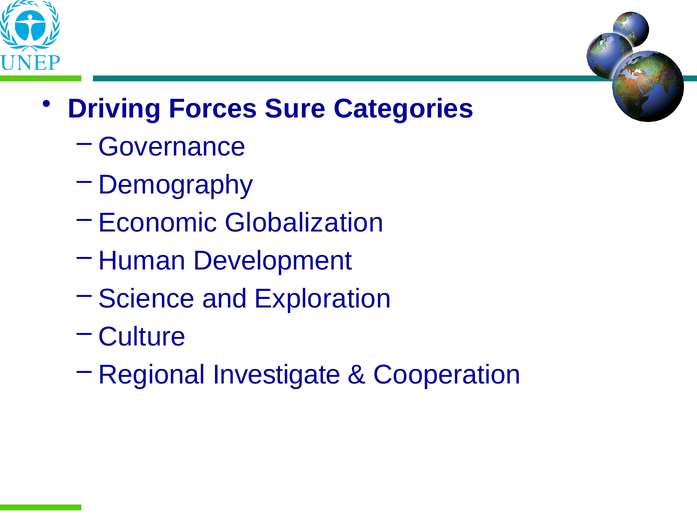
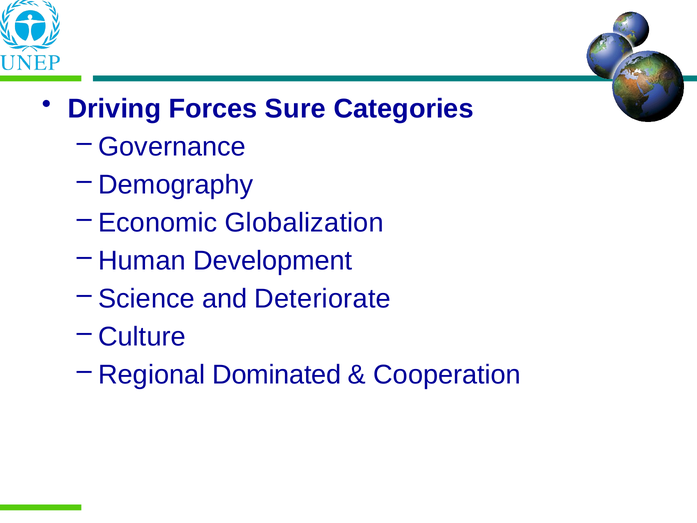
Exploration: Exploration -> Deteriorate
Investigate: Investigate -> Dominated
